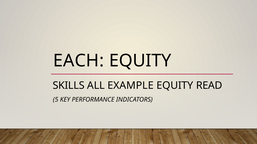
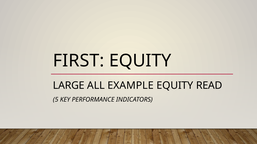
EACH: EACH -> FIRST
SKILLS: SKILLS -> LARGE
